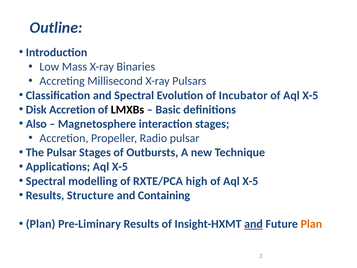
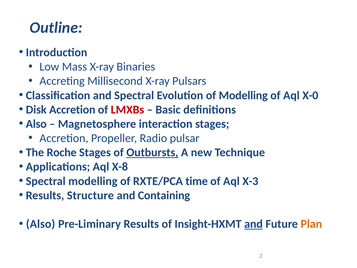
of Incubator: Incubator -> Modelling
X-5 at (310, 95): X-5 -> X-0
LMXBs colour: black -> red
The Pulsar: Pulsar -> Roche
Outbursts underline: none -> present
Applications Aql X-5: X-5 -> X-8
high: high -> time
X-5 at (250, 181): X-5 -> X-3
Plan at (41, 224): Plan -> Also
